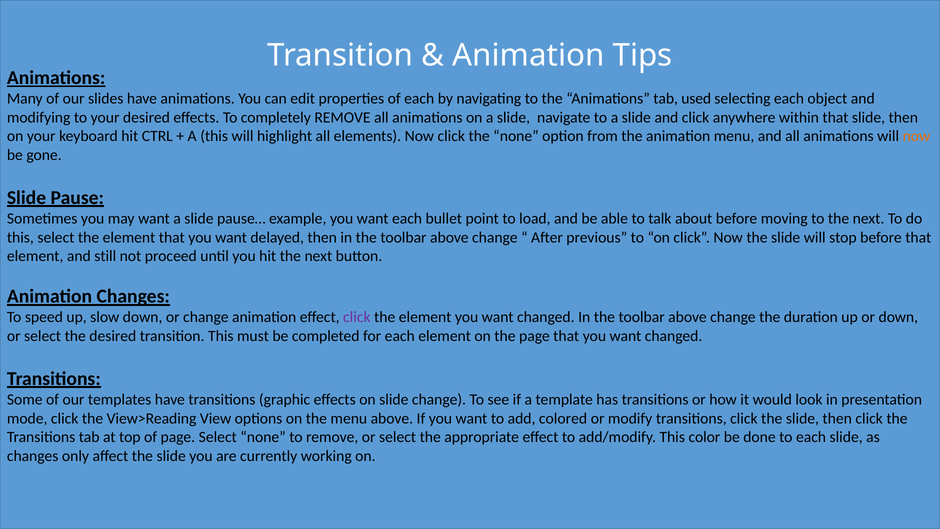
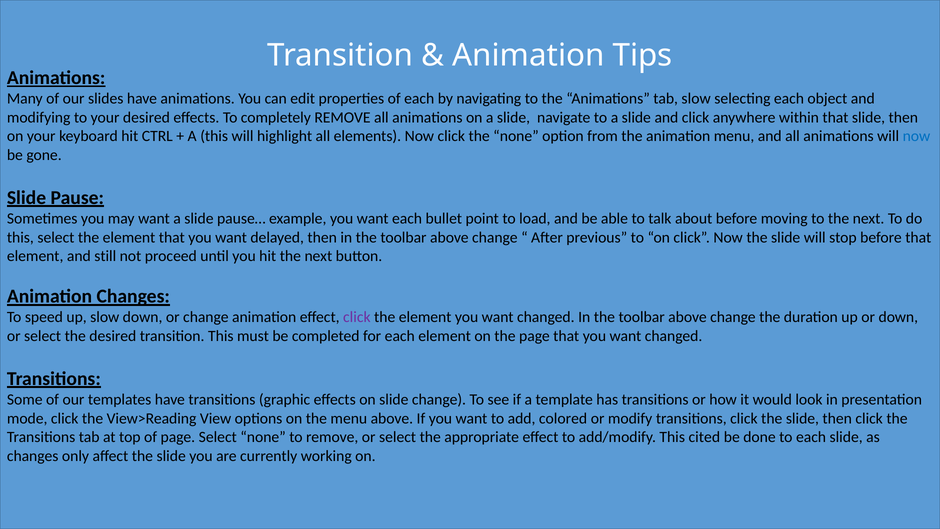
tab used: used -> slow
now at (916, 136) colour: orange -> blue
color: color -> cited
